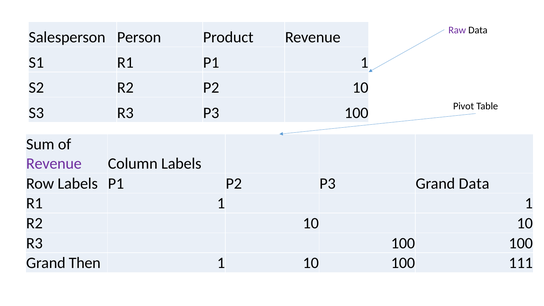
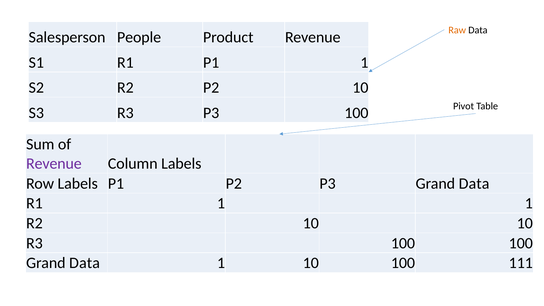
Raw colour: purple -> orange
Person: Person -> People
Then at (85, 263): Then -> Data
